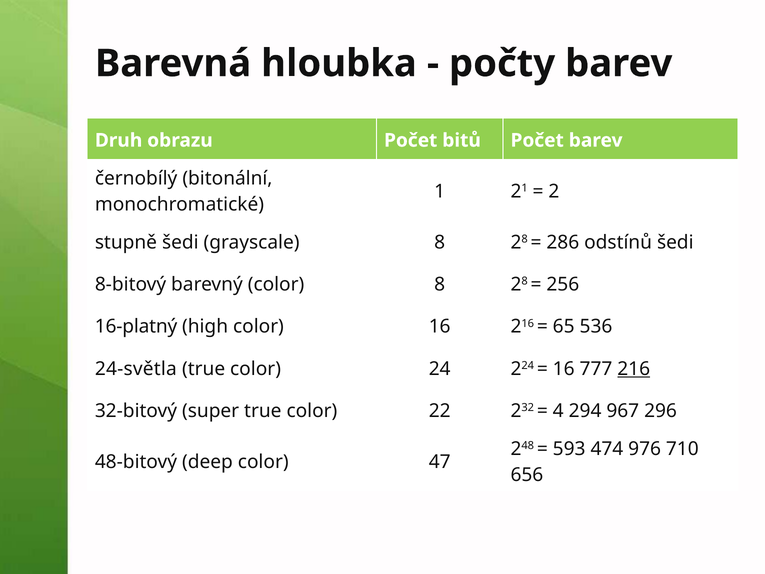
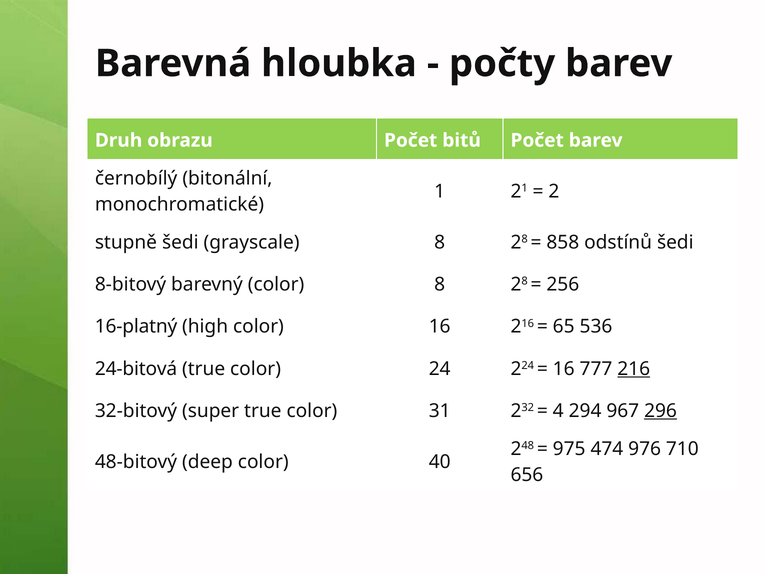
286: 286 -> 858
24-světla: 24-světla -> 24-bitová
22: 22 -> 31
296 underline: none -> present
593: 593 -> 975
47: 47 -> 40
